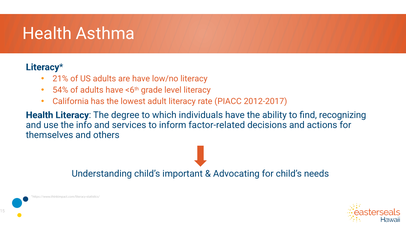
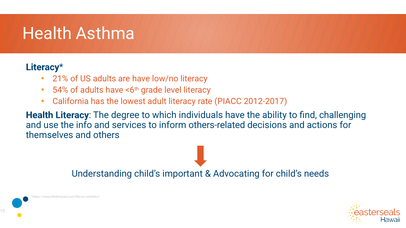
recognizing: recognizing -> challenging
factor-related: factor-related -> others-related
